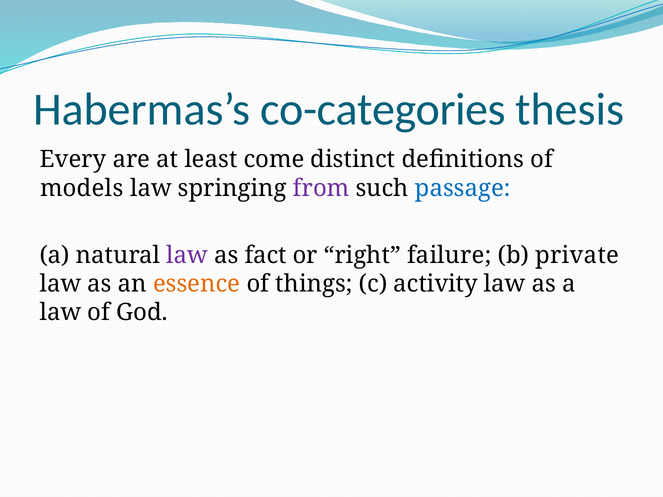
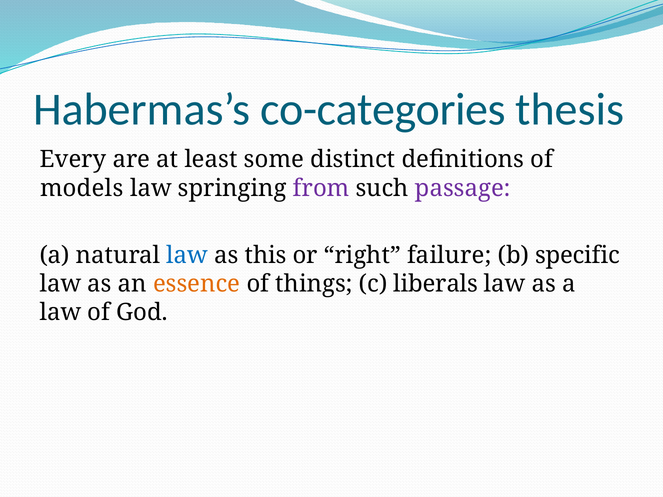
come: come -> some
passage colour: blue -> purple
law at (187, 255) colour: purple -> blue
fact: fact -> this
private: private -> specific
activity: activity -> liberals
